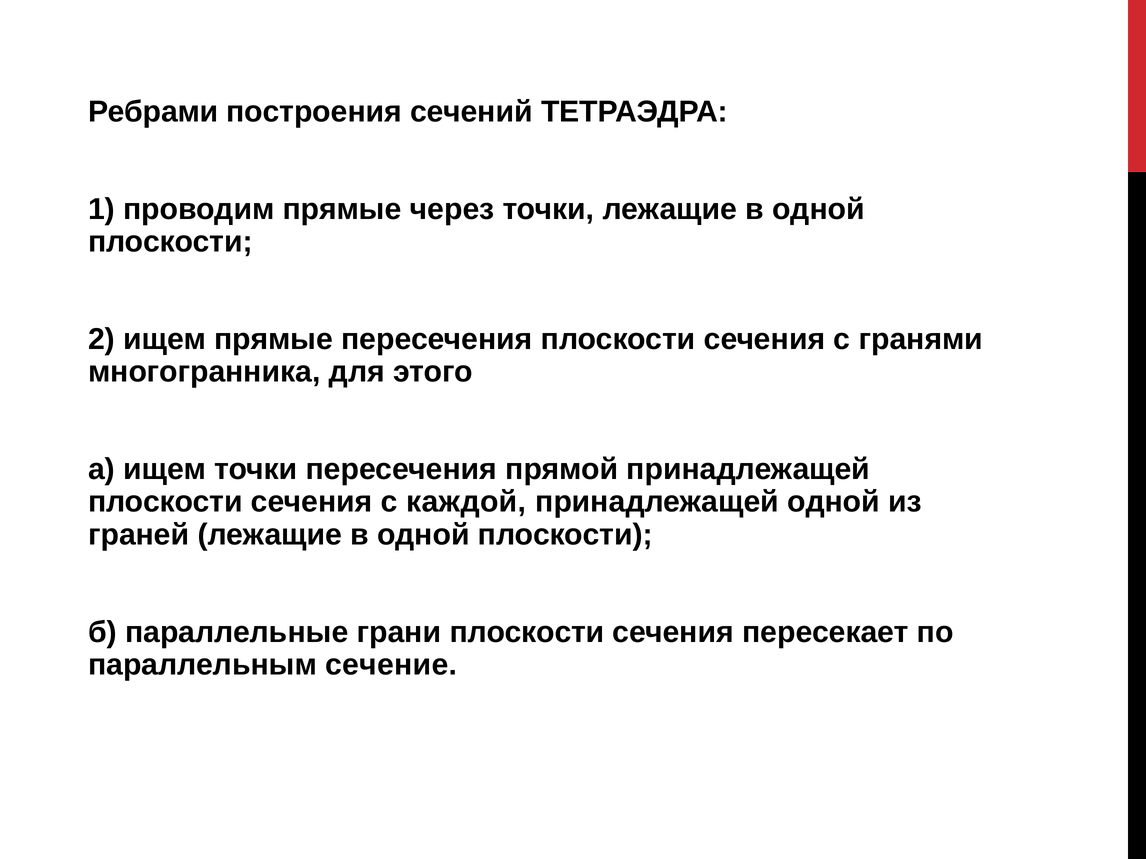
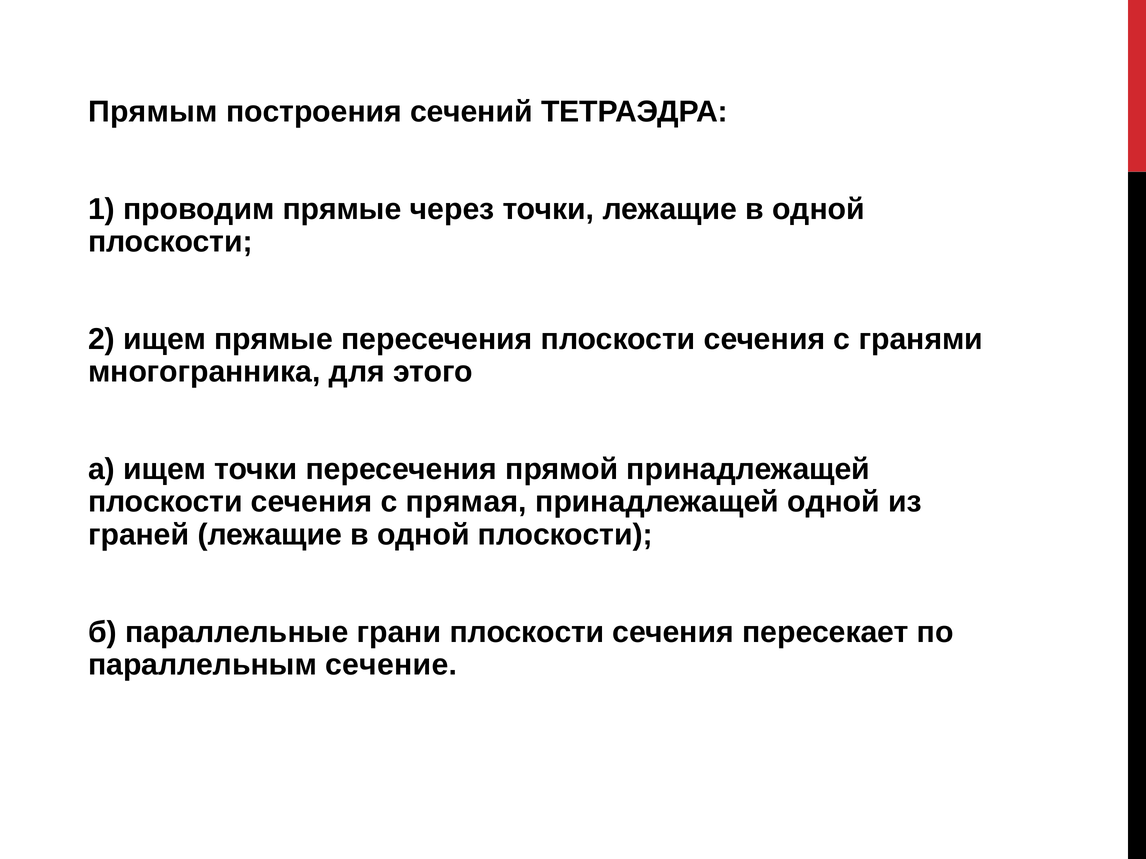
Ребрами: Ребрами -> Прямым
каждой: каждой -> прямая
